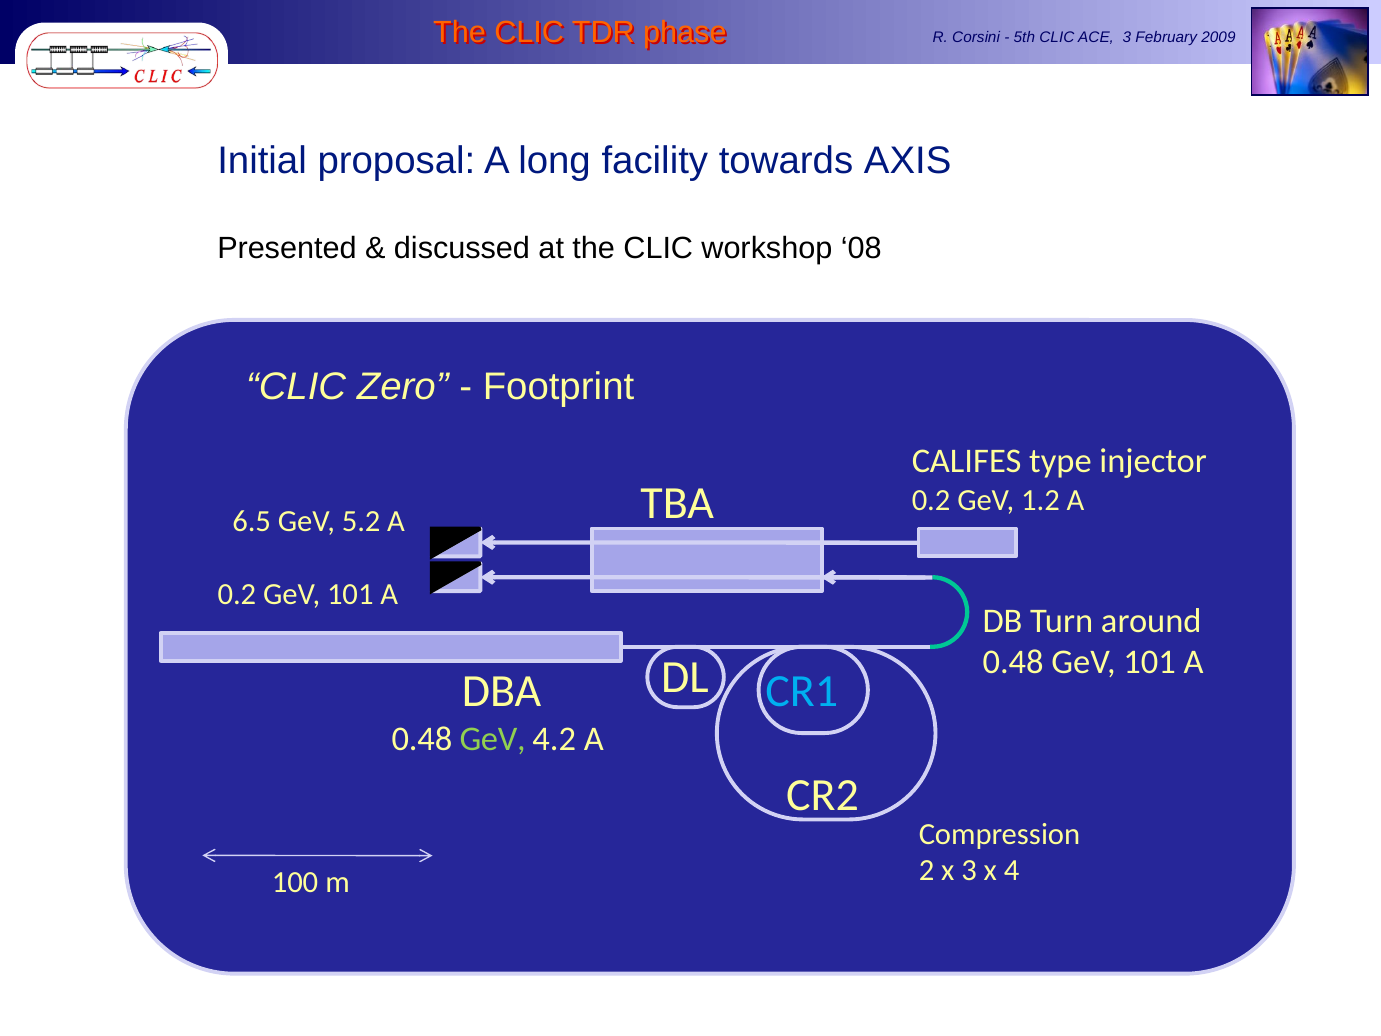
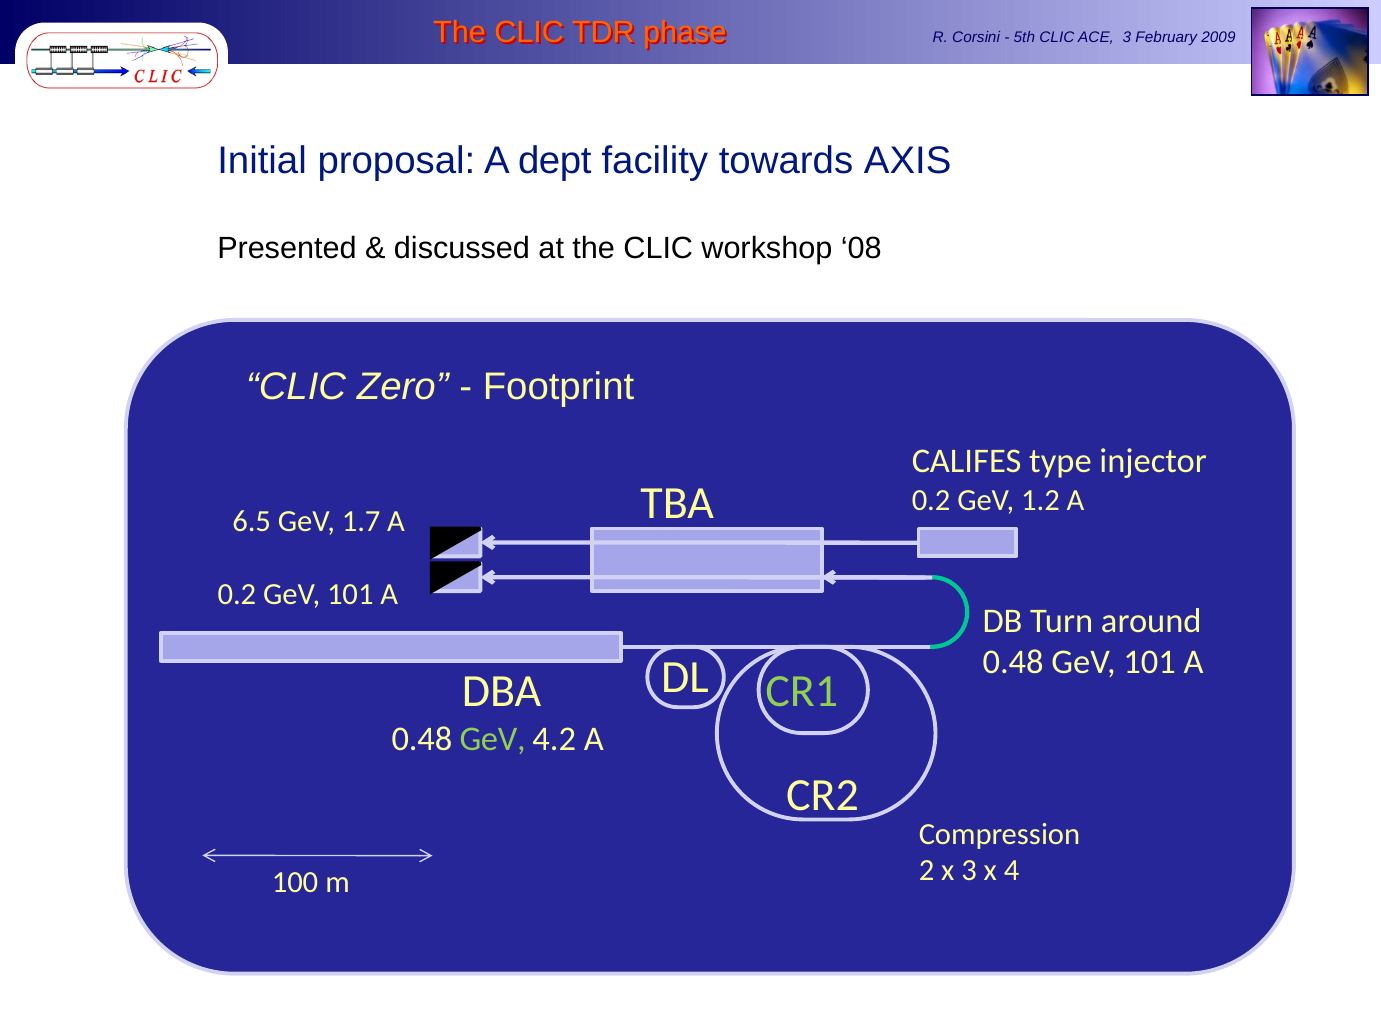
long: long -> dept
5.2: 5.2 -> 1.7
CR1 colour: light blue -> light green
